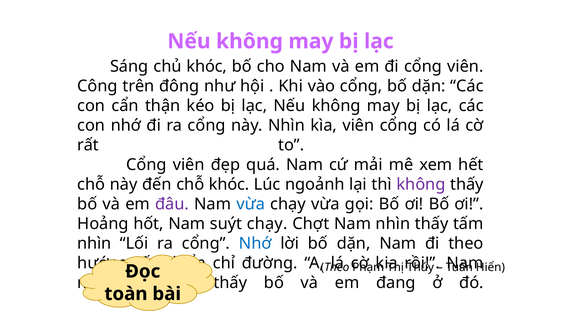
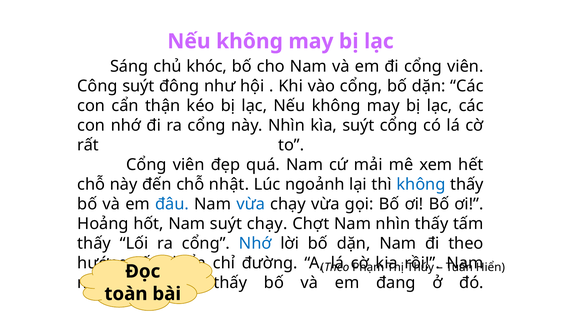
Công trên: trên -> suýt
kìa viên: viên -> suýt
chỗ khóc: khóc -> nhật
không at (421, 184) colour: purple -> blue
đâu colour: purple -> blue
nhìn at (94, 243): nhìn -> thấy
